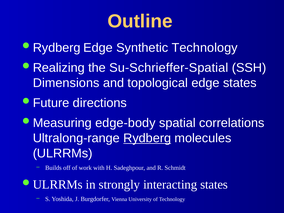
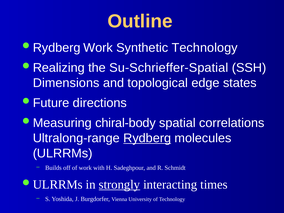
Edge at (98, 48): Edge -> Work
edge-body: edge-body -> chiral-body
strongly underline: none -> present
interacting states: states -> times
